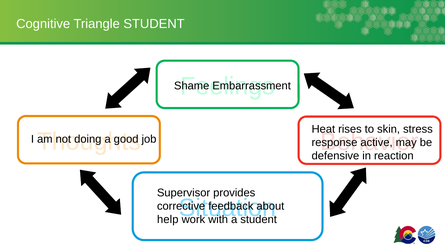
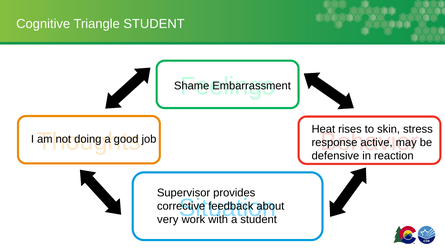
help: help -> very
